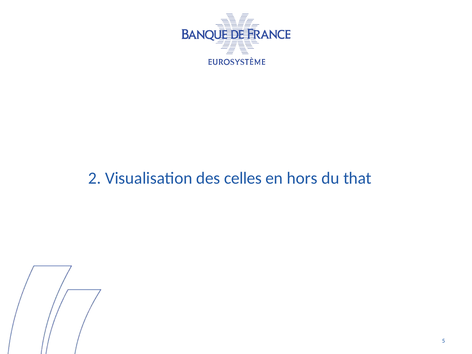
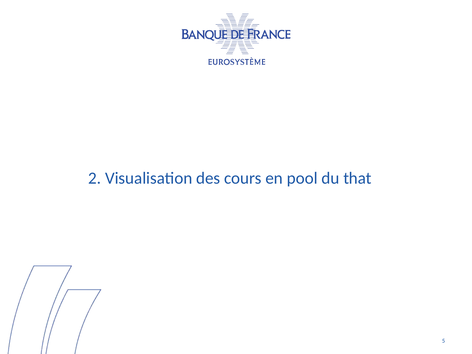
celles: celles -> cours
hors: hors -> pool
